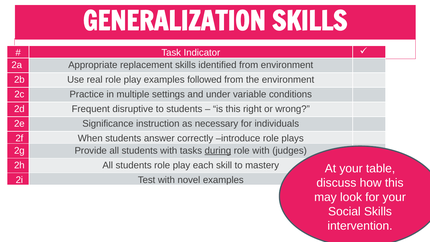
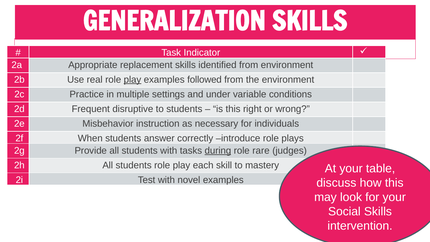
play at (132, 80) underline: none -> present
Significance: Significance -> Misbehavior
role with: with -> rare
